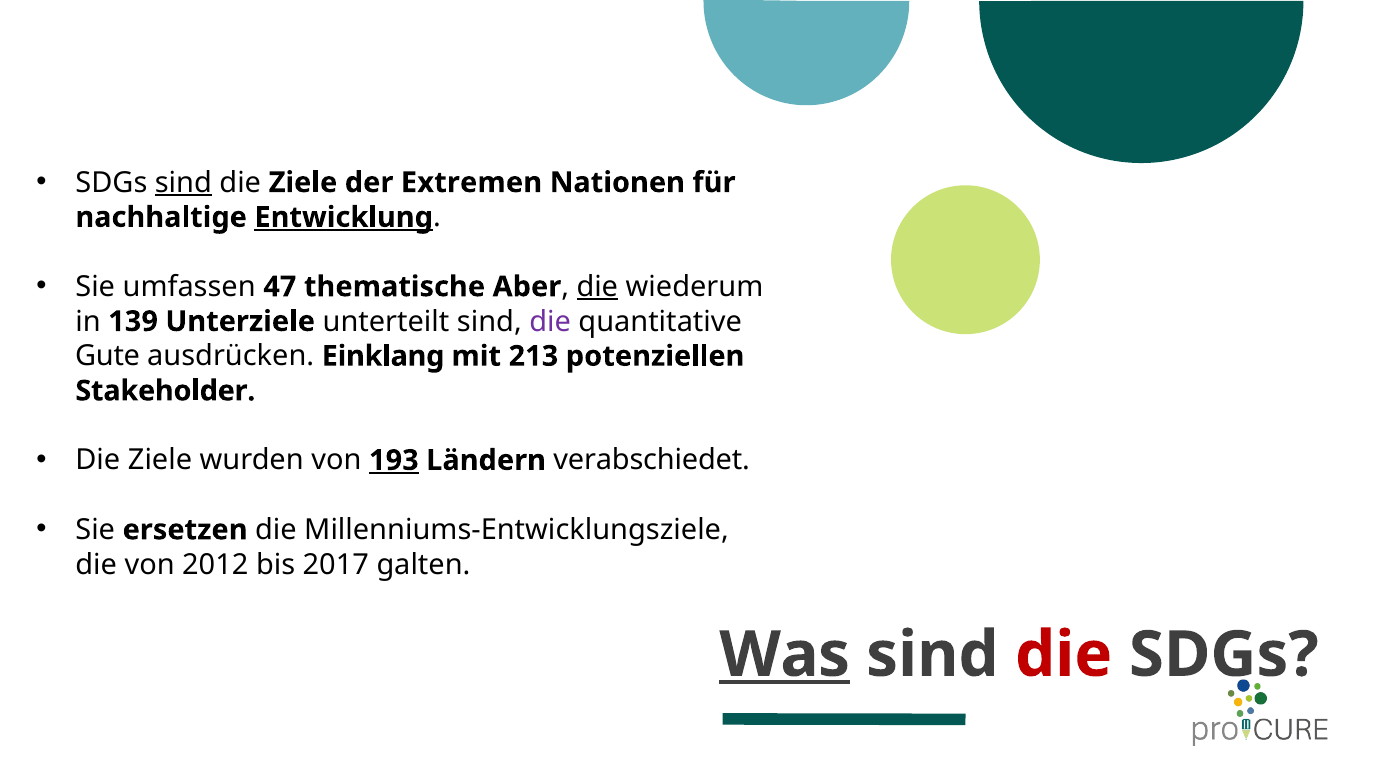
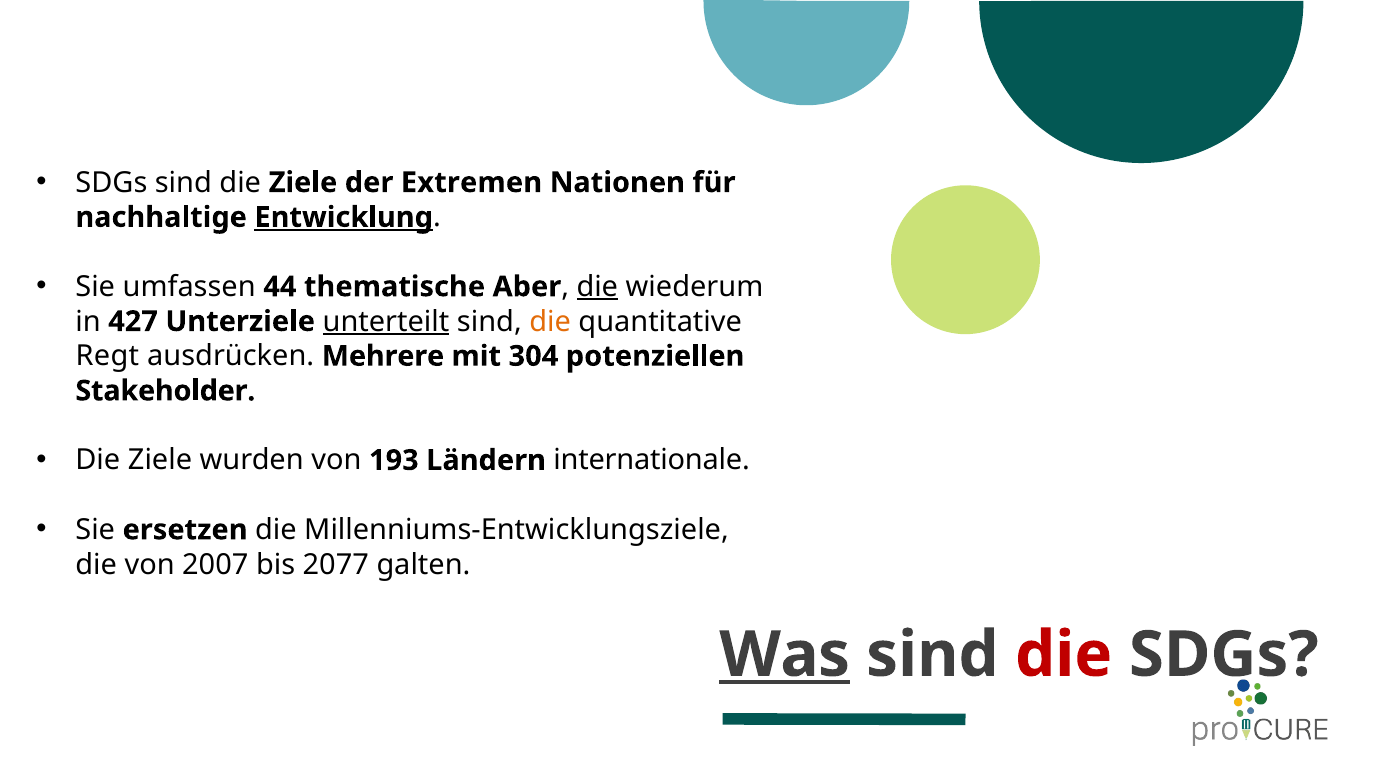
sind at (183, 183) underline: present -> none
47: 47 -> 44
139: 139 -> 427
unterteilt underline: none -> present
die at (550, 321) colour: purple -> orange
Gute: Gute -> Regt
Einklang: Einklang -> Mehrere
213: 213 -> 304
193 underline: present -> none
verabschiedet: verabschiedet -> internationale
2012: 2012 -> 2007
2017: 2017 -> 2077
